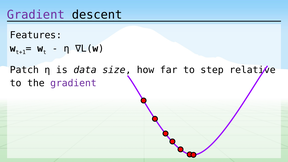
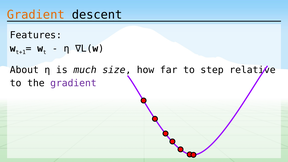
Gradient at (36, 15) colour: purple -> orange
Patch: Patch -> About
data: data -> much
